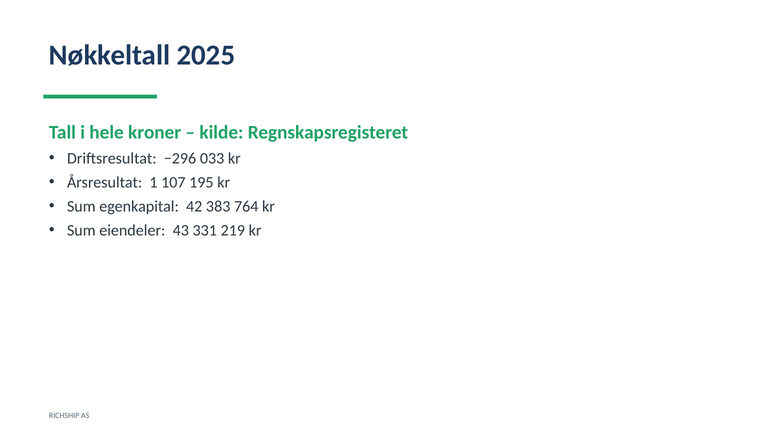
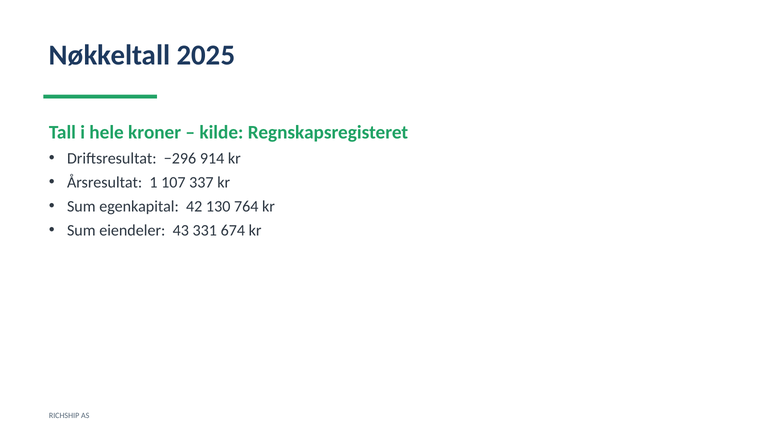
033: 033 -> 914
195: 195 -> 337
383: 383 -> 130
219: 219 -> 674
